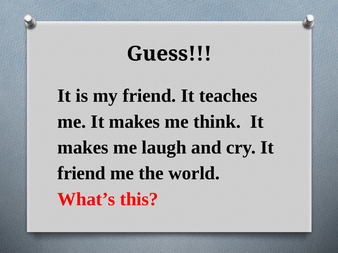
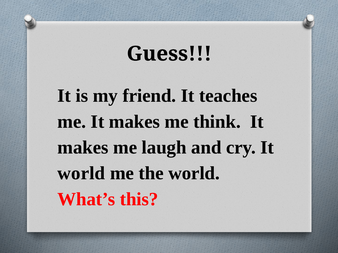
friend at (81, 174): friend -> world
